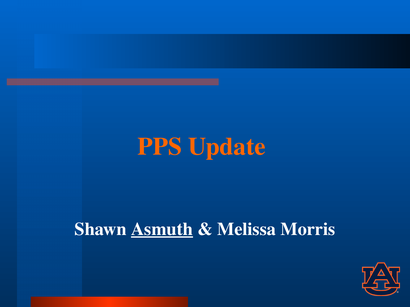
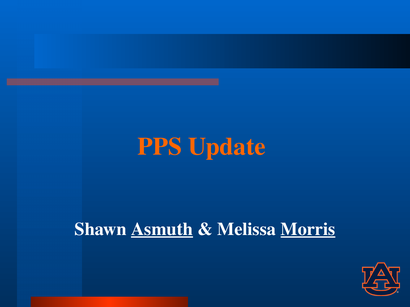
Morris underline: none -> present
